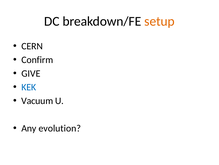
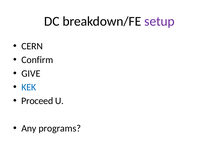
setup colour: orange -> purple
Vacuum: Vacuum -> Proceed
evolution: evolution -> programs
